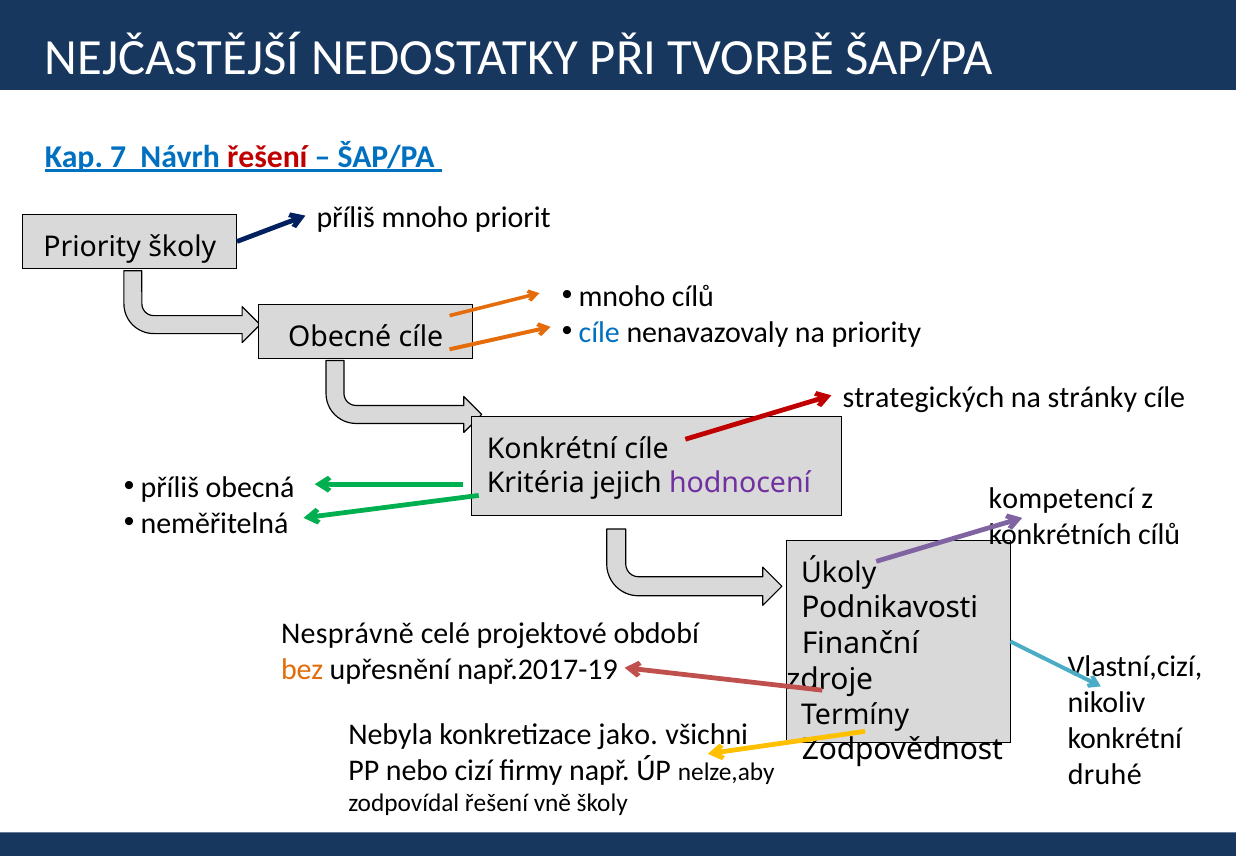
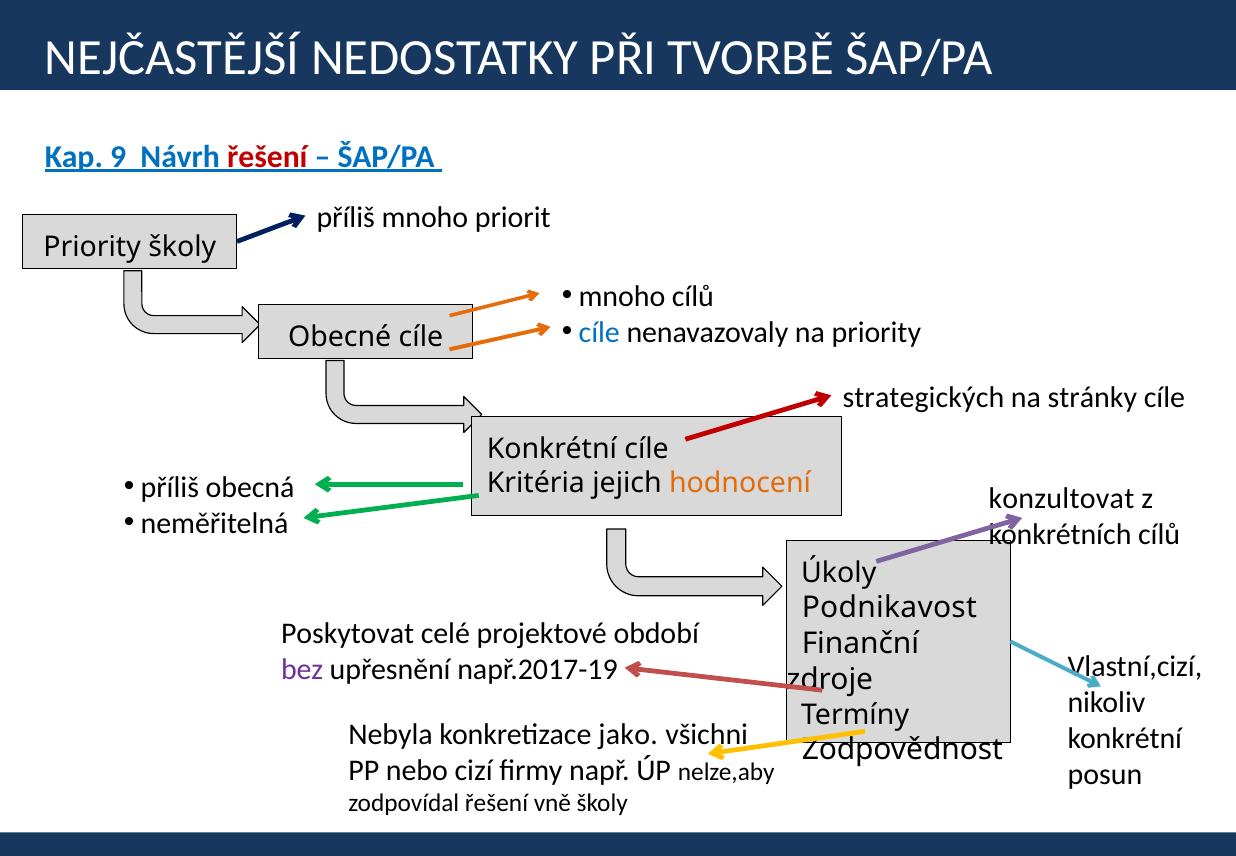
7: 7 -> 9
hodnocení colour: purple -> orange
kompetencí: kompetencí -> konzultovat
Podnikavosti: Podnikavosti -> Podnikavost
Nesprávně: Nesprávně -> Poskytovat
bez colour: orange -> purple
druhé: druhé -> posun
